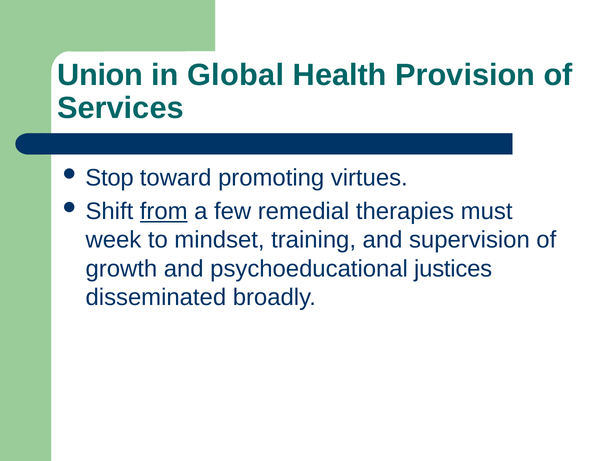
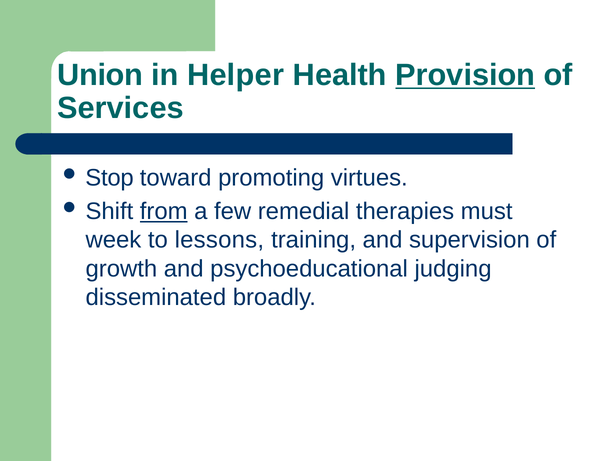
Global: Global -> Helper
Provision underline: none -> present
mindset: mindset -> lessons
justices: justices -> judging
